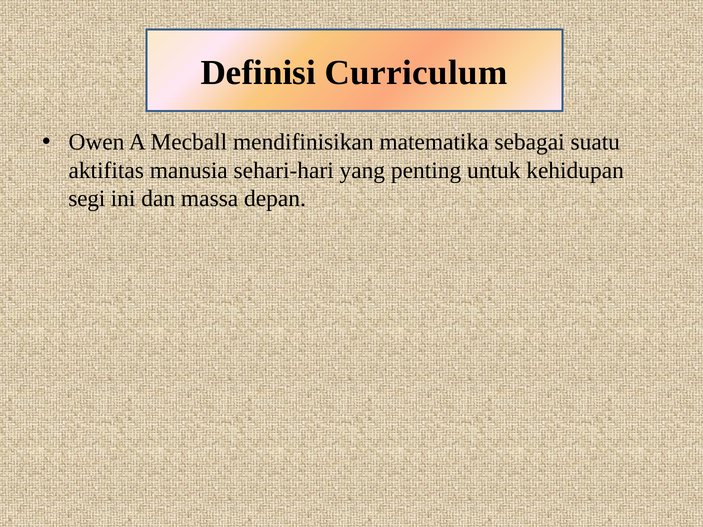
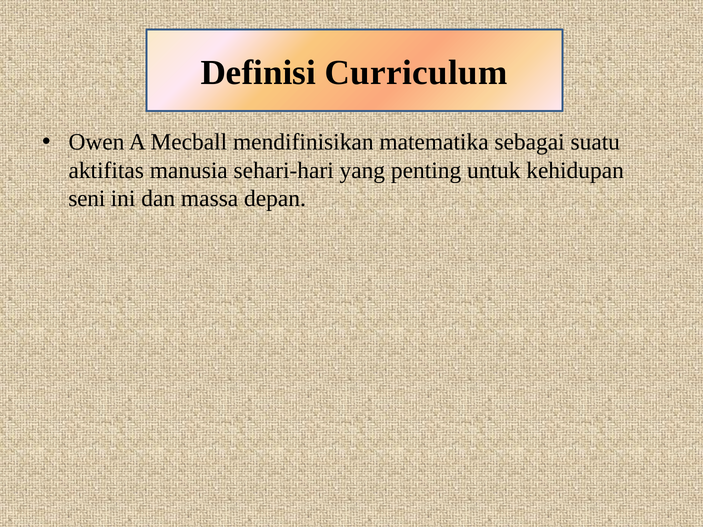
segi: segi -> seni
